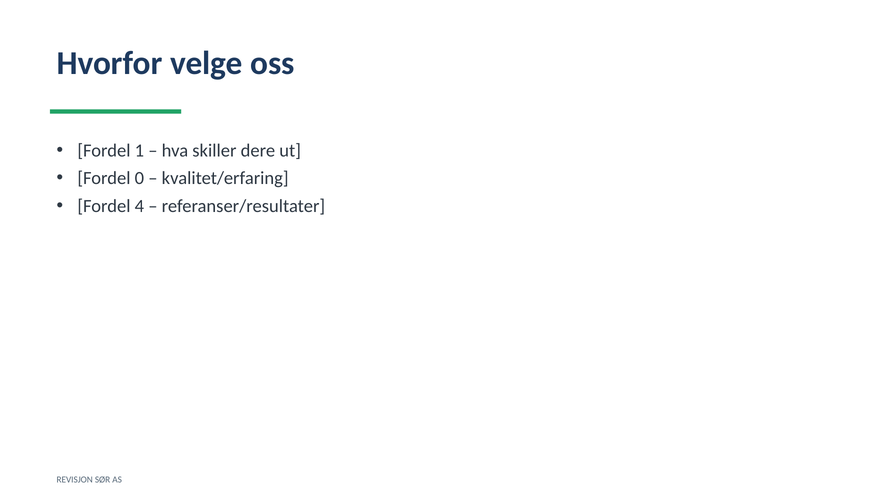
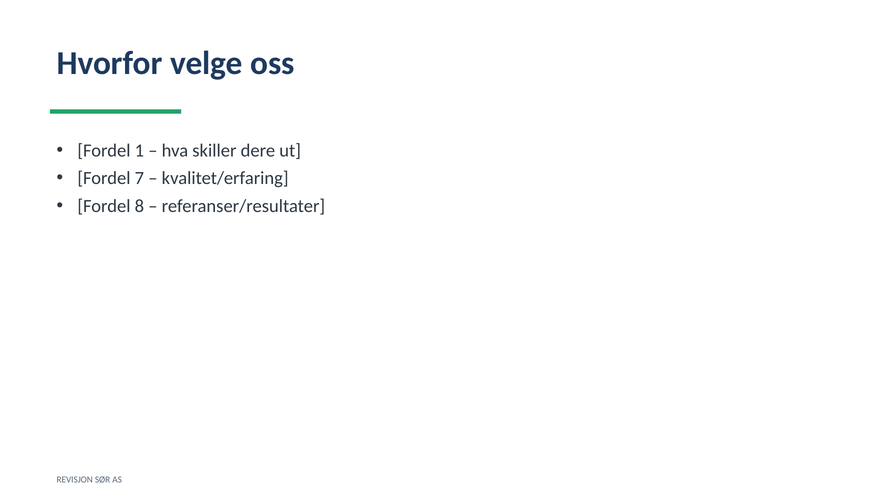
0: 0 -> 7
4: 4 -> 8
